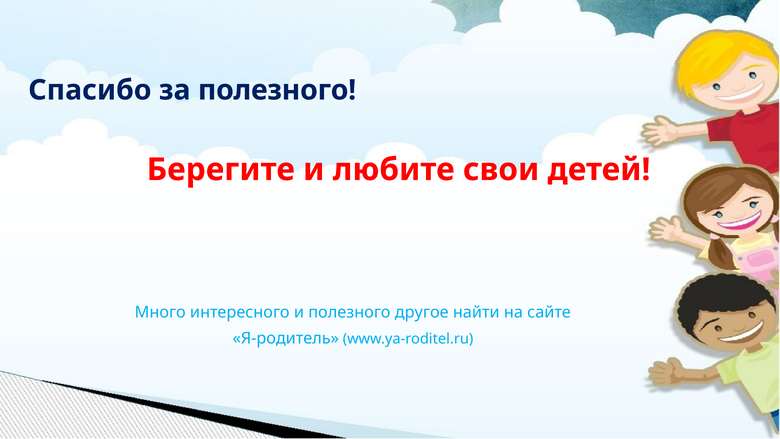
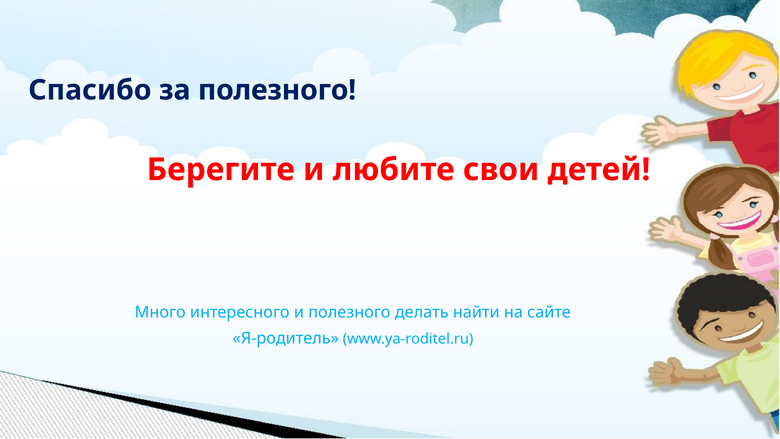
другое: другое -> делать
